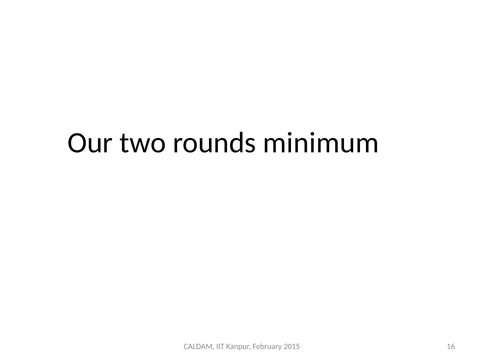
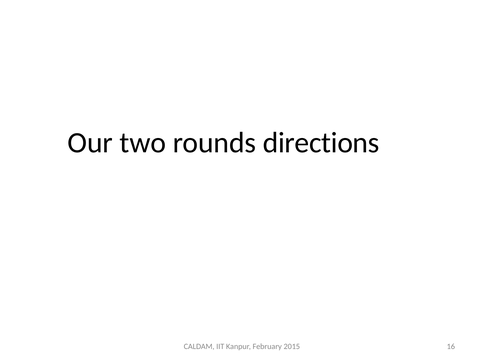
minimum: minimum -> directions
